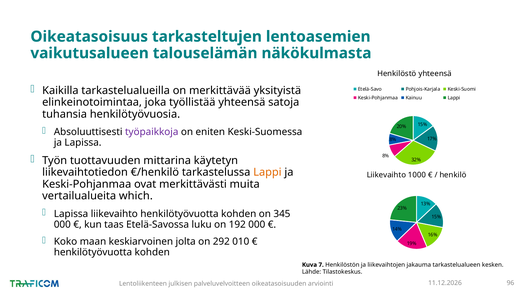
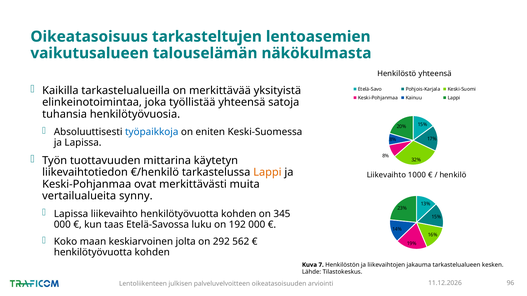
työpaikkoja colour: purple -> blue
which: which -> synny
010: 010 -> 562
